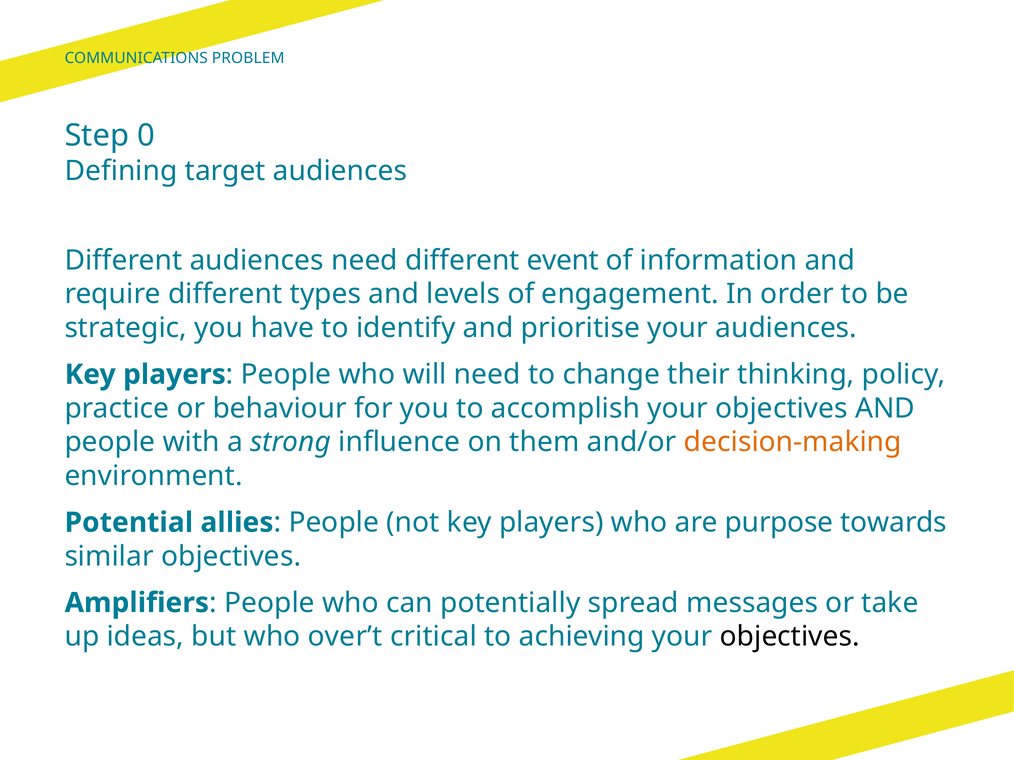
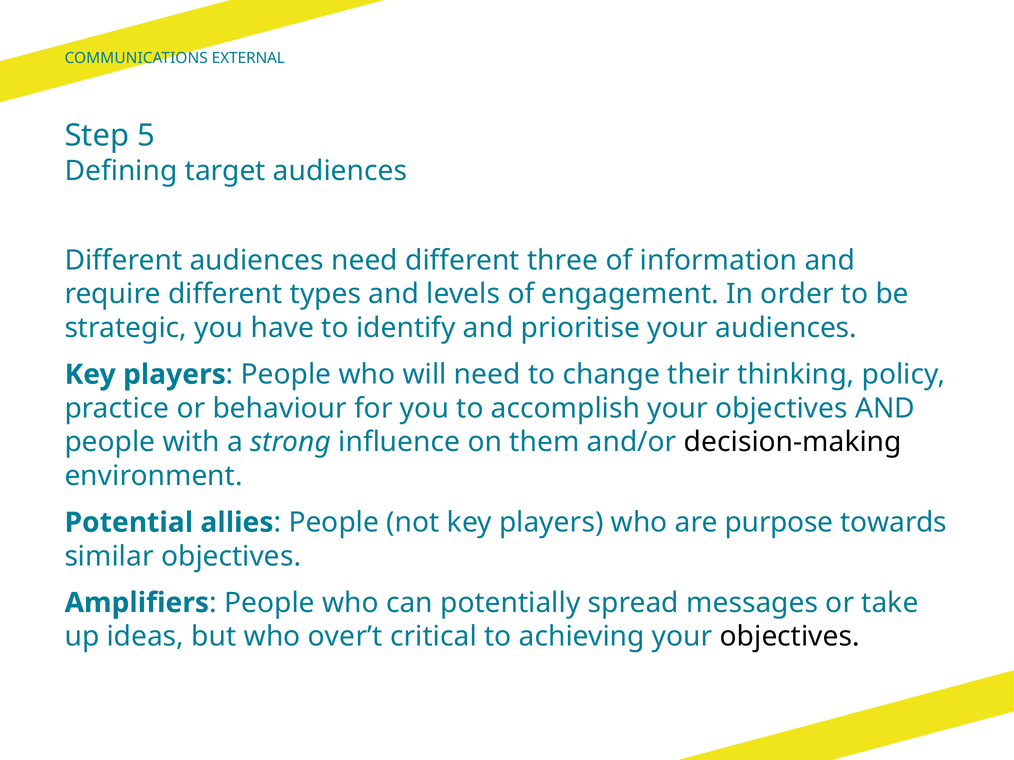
PROBLEM: PROBLEM -> EXTERNAL
0: 0 -> 5
event: event -> three
decision-making colour: orange -> black
